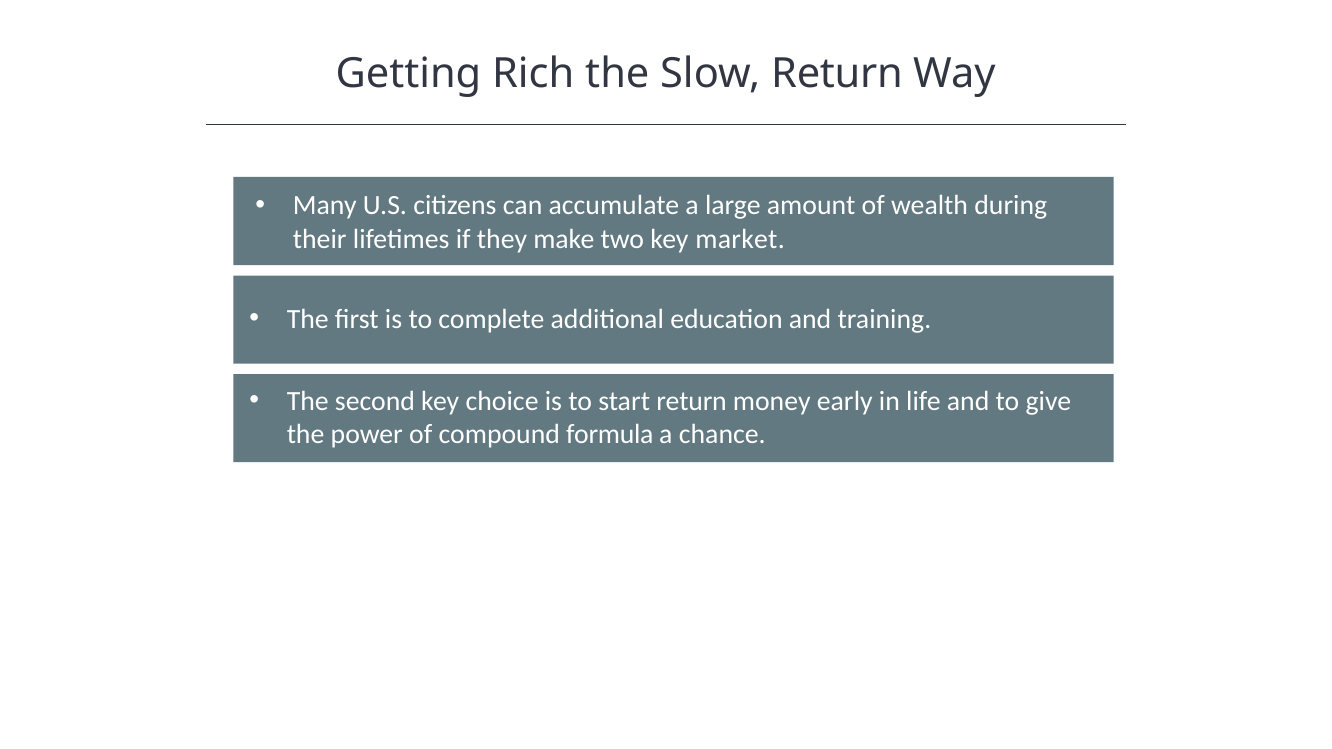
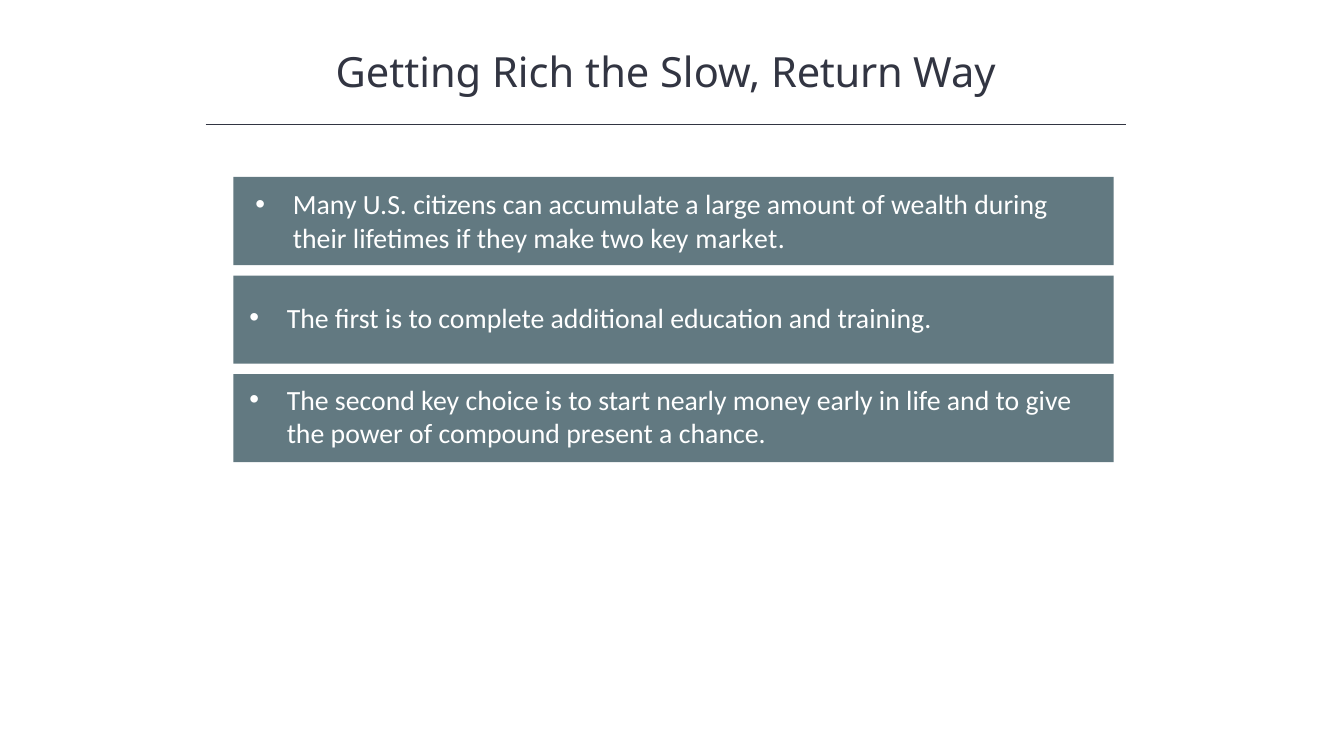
start return: return -> nearly
formula: formula -> present
